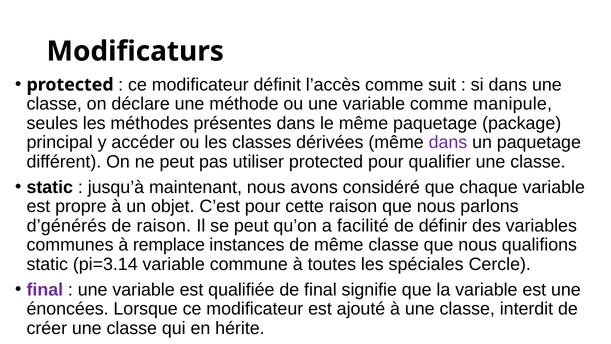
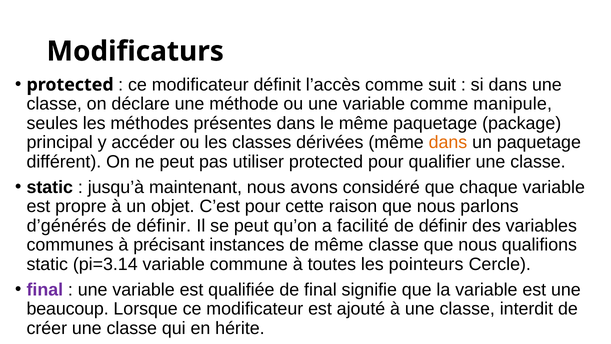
dans at (448, 142) colour: purple -> orange
raison at (164, 226): raison -> définir
remplace: remplace -> précisant
spéciales: spéciales -> pointeurs
énoncées: énoncées -> beaucoup
